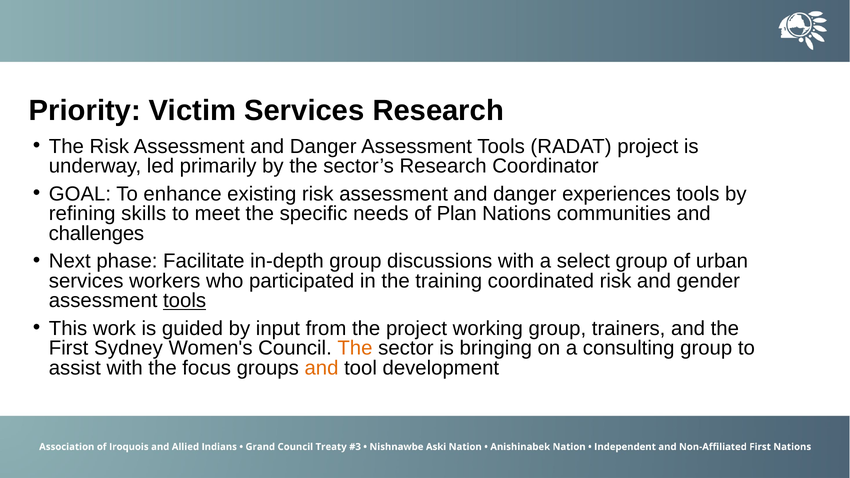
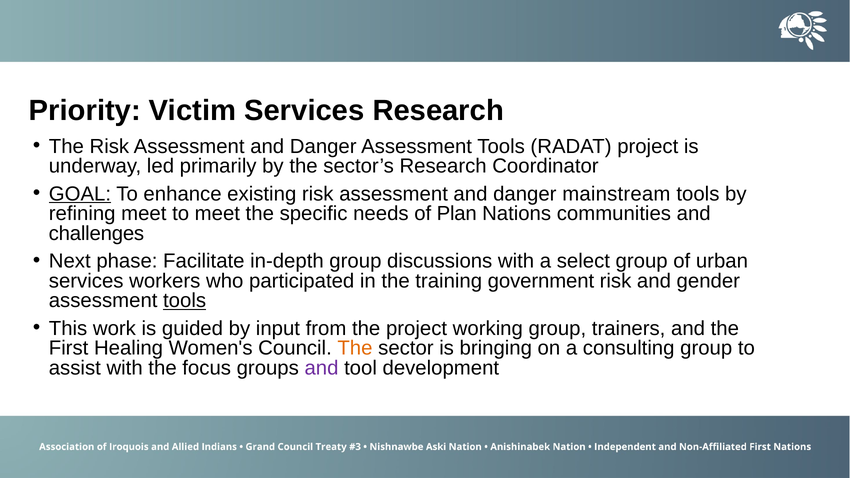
GOAL underline: none -> present
experiences: experiences -> mainstream
refining skills: skills -> meet
coordinated: coordinated -> government
Sydney: Sydney -> Healing
and at (321, 368) colour: orange -> purple
